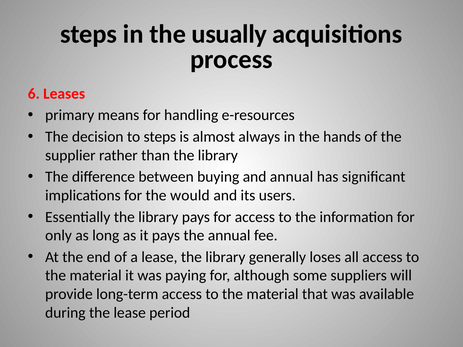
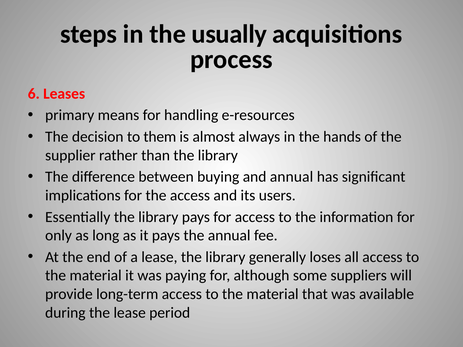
to steps: steps -> them
the would: would -> access
